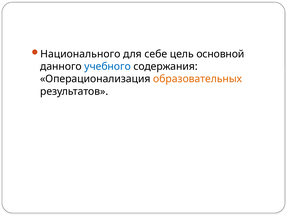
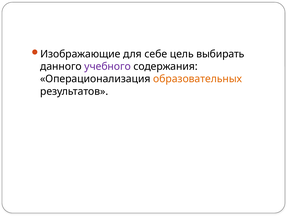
Национального: Национального -> Изображающие
основной: основной -> выбирать
учебного colour: blue -> purple
